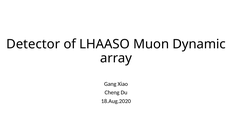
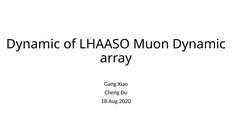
Detector at (33, 44): Detector -> Dynamic
